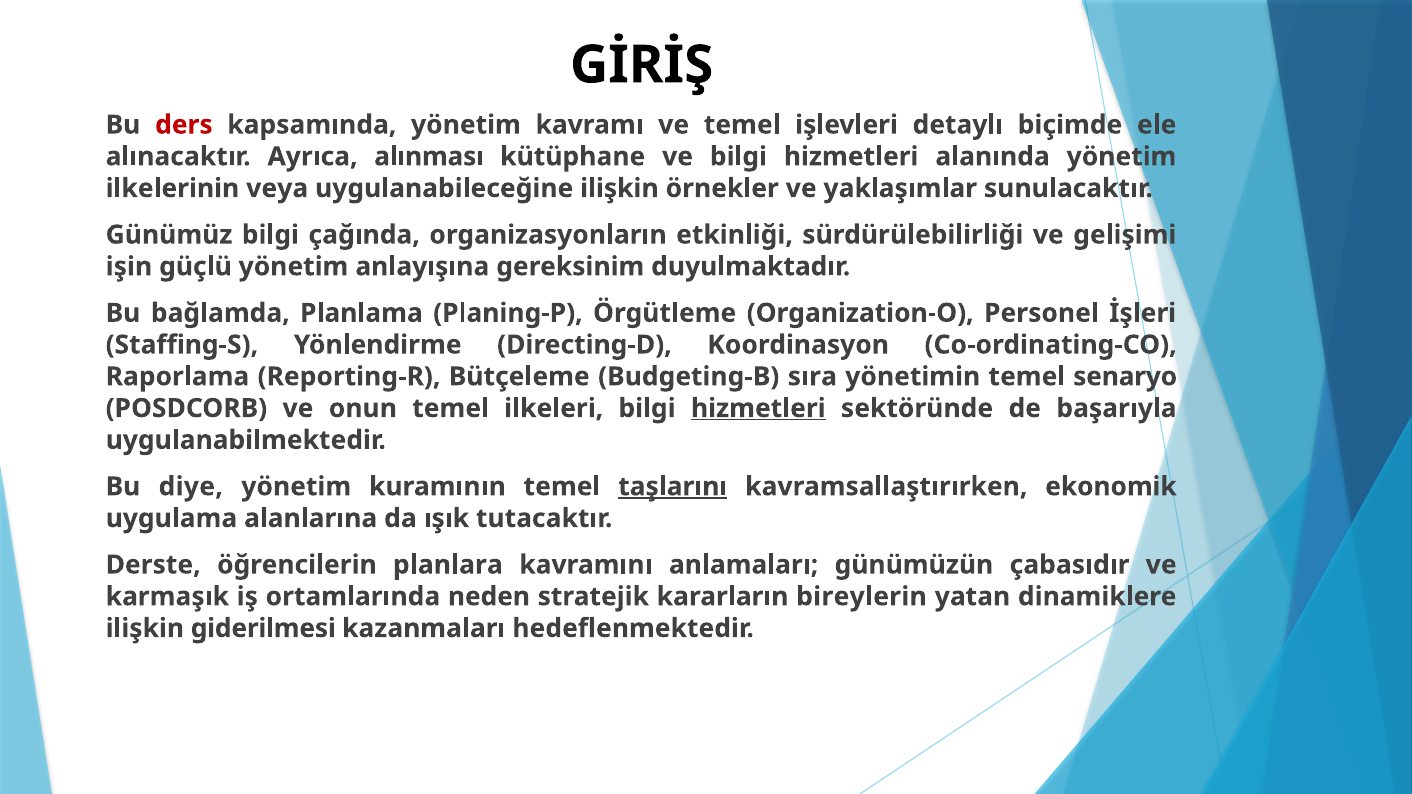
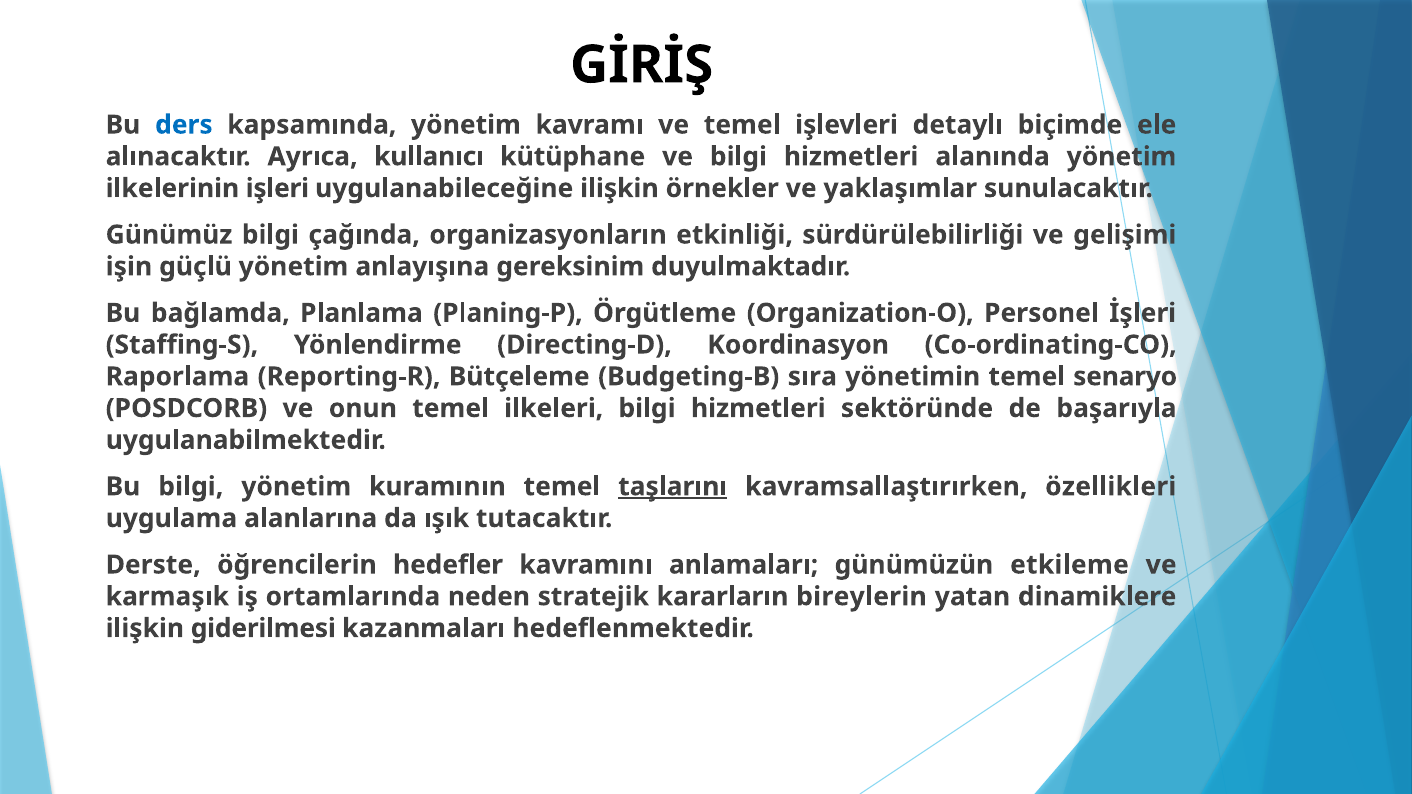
ders colour: red -> blue
alınması: alınması -> kullanıcı
veya: veya -> işleri
hizmetleri at (758, 408) underline: present -> none
Bu diye: diye -> bilgi
ekonomik: ekonomik -> özellikleri
planlara: planlara -> hedefler
çabasıdır: çabasıdır -> etkileme
